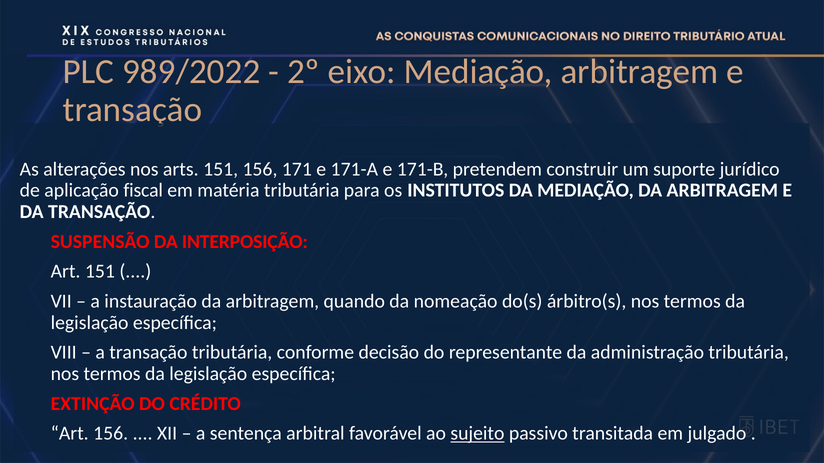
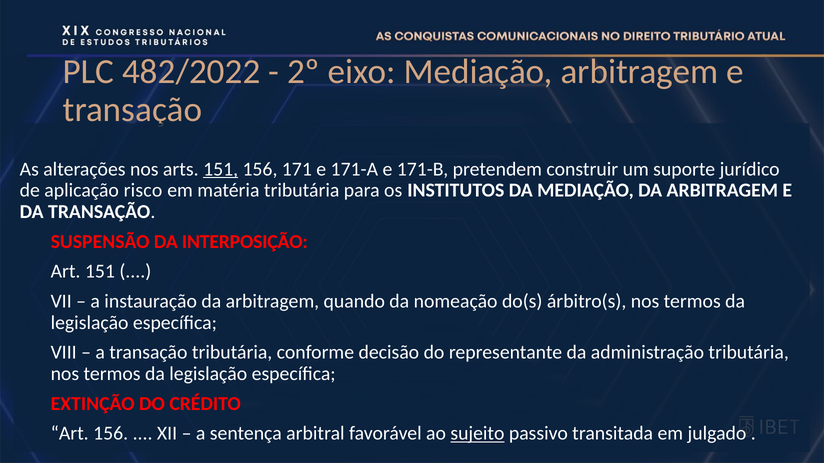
989/2022: 989/2022 -> 482/2022
151 at (221, 169) underline: none -> present
fiscal: fiscal -> risco
